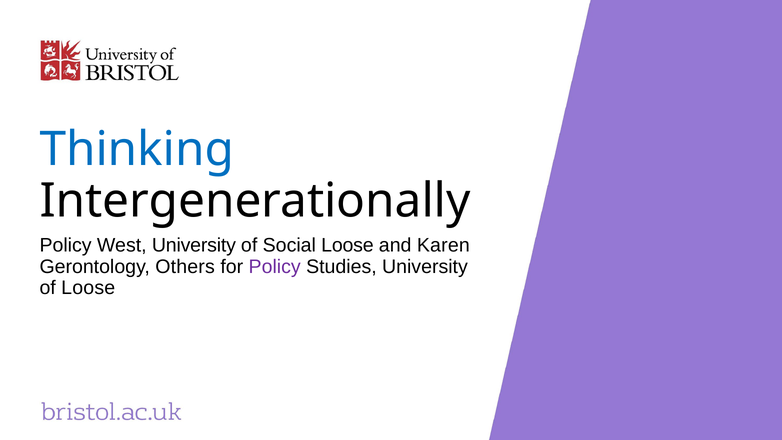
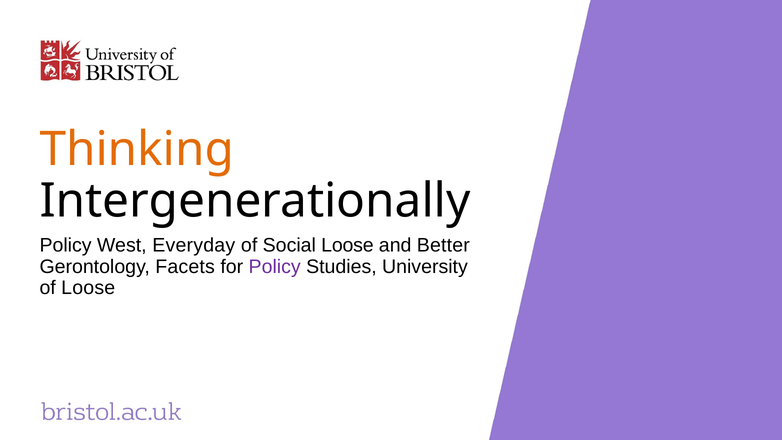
Thinking colour: blue -> orange
West University: University -> Everyday
Karen: Karen -> Better
Others: Others -> Facets
